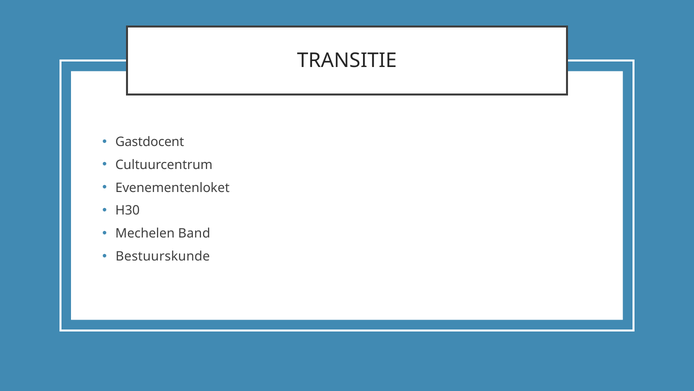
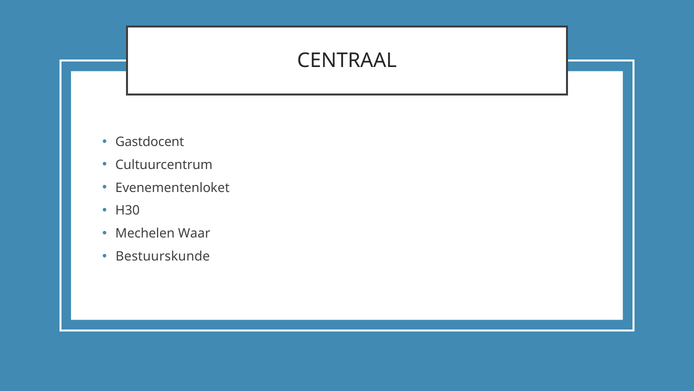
TRANSITIE: TRANSITIE -> CENTRAAL
Band: Band -> Waar
